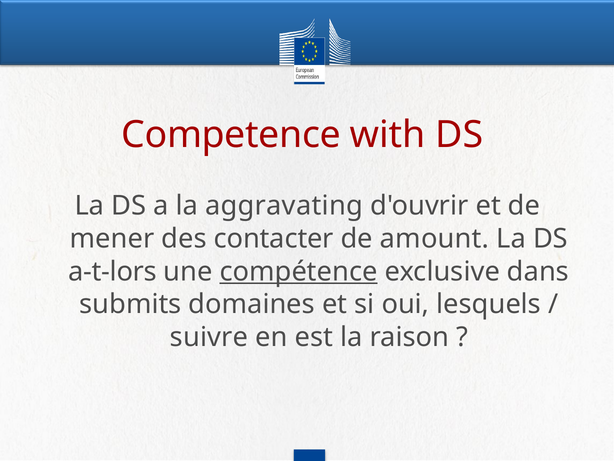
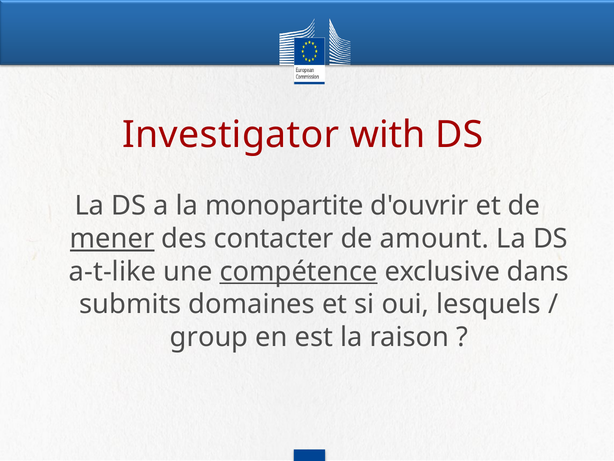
Competence: Competence -> Investigator
aggravating: aggravating -> monopartite
mener underline: none -> present
a-t-lors: a-t-lors -> a-t-like
suivre: suivre -> group
